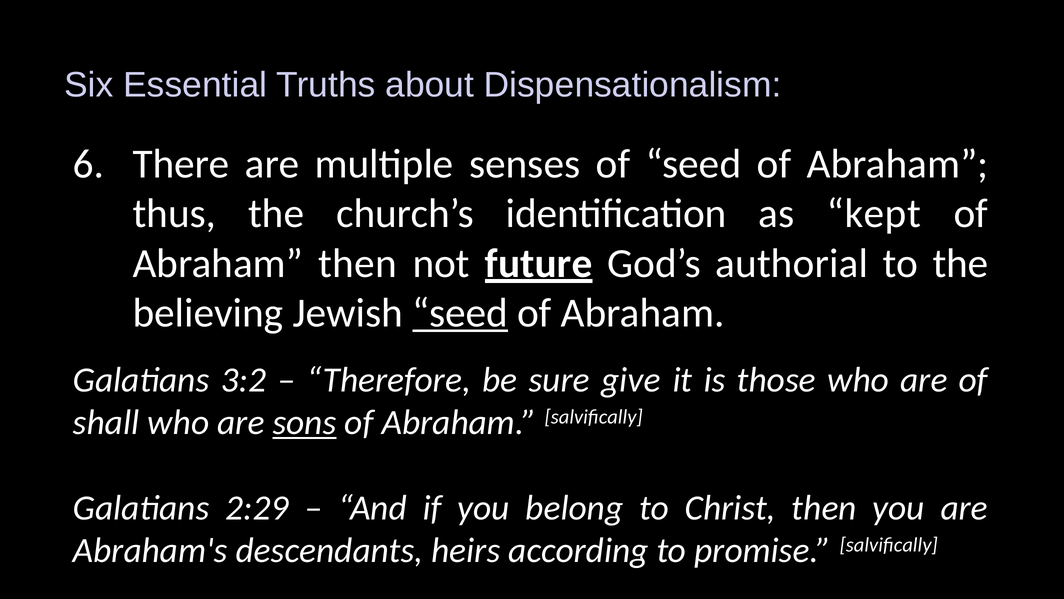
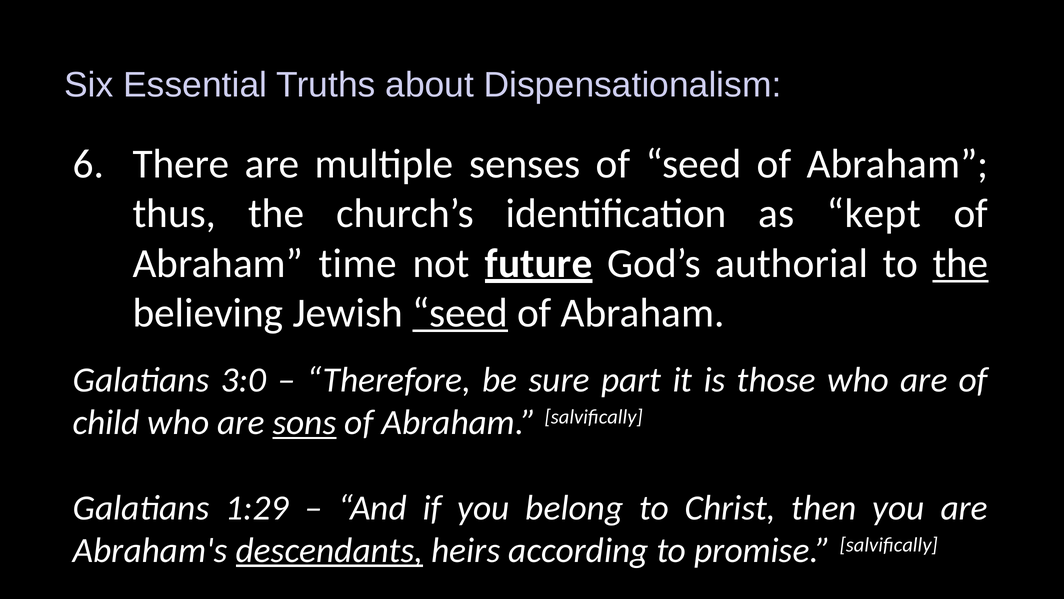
Abraham then: then -> time
the at (961, 263) underline: none -> present
3:2: 3:2 -> 3:0
give: give -> part
shall: shall -> child
2:29: 2:29 -> 1:29
descendants underline: none -> present
